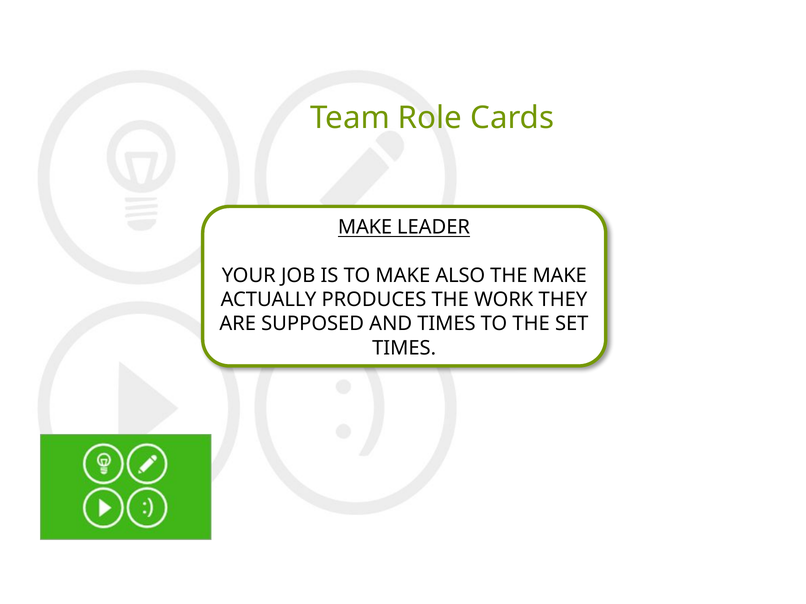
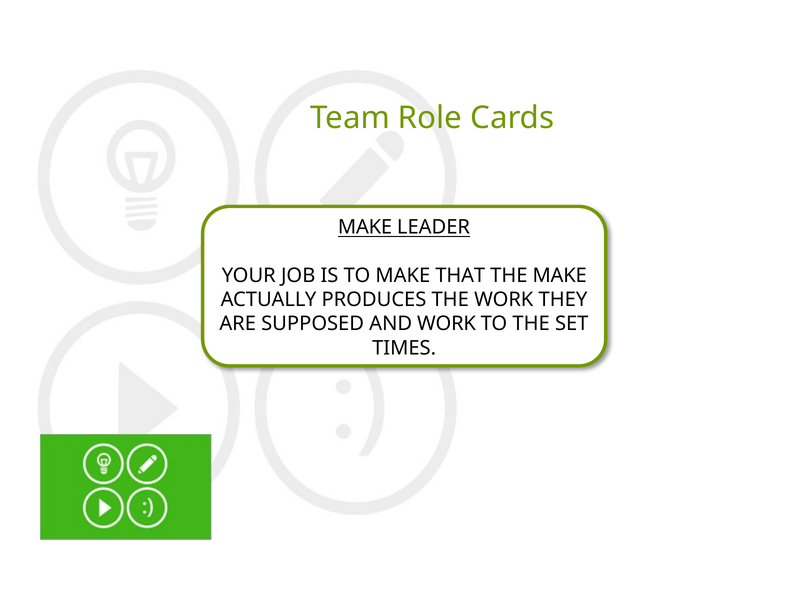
ALSO: ALSO -> THAT
AND TIMES: TIMES -> WORK
